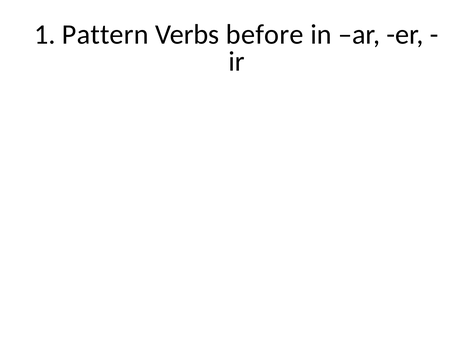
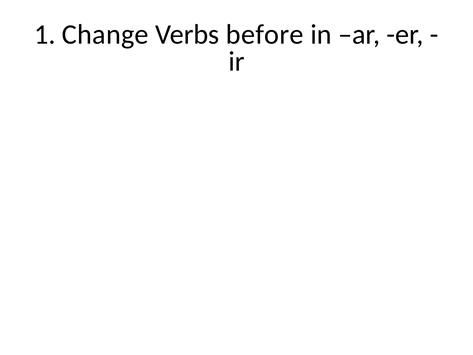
Pattern: Pattern -> Change
